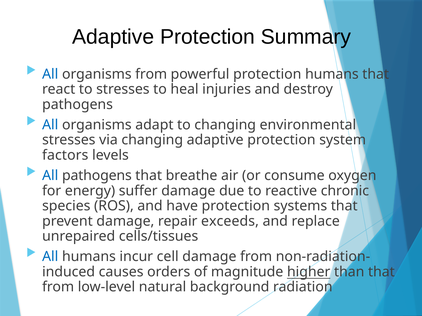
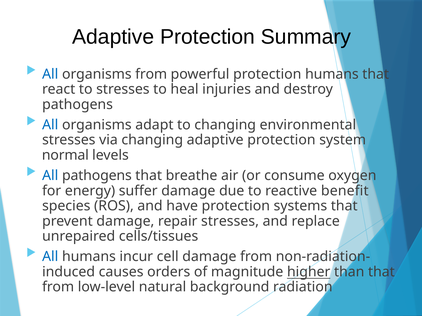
factors: factors -> normal
chronic: chronic -> benefit
repair exceeds: exceeds -> stresses
